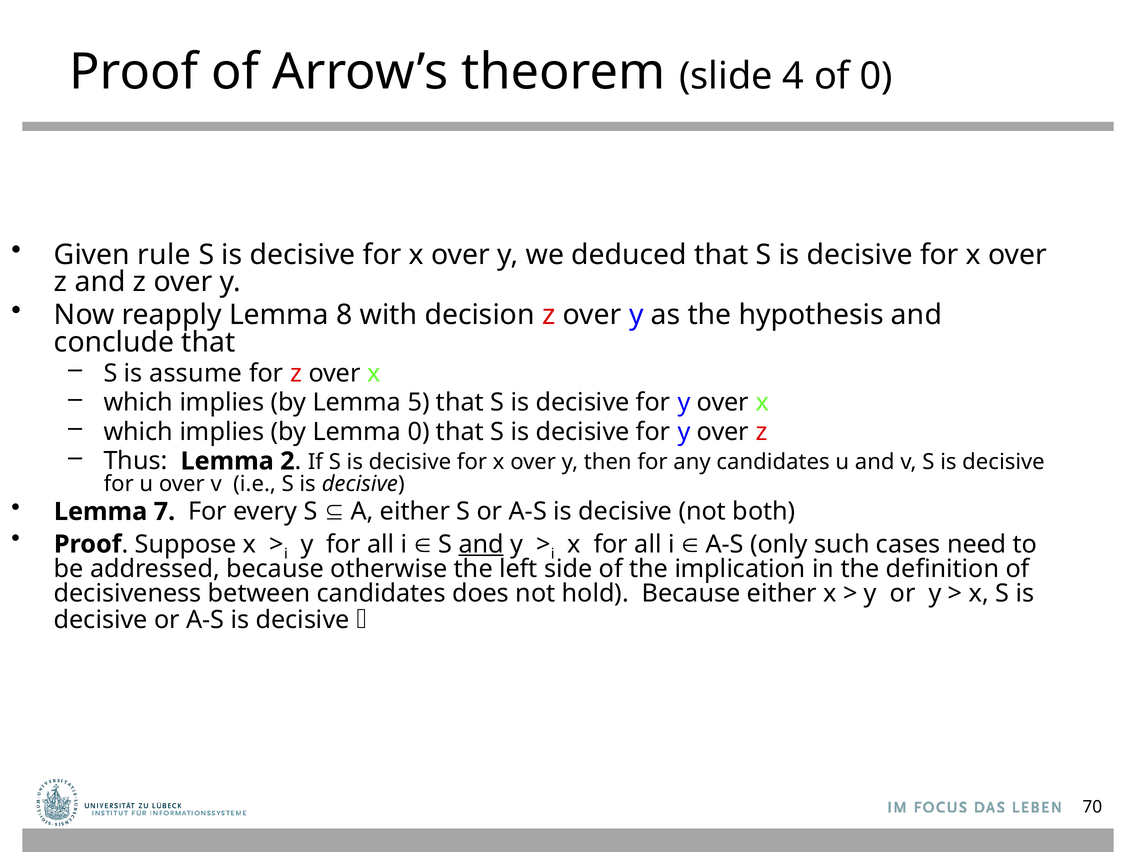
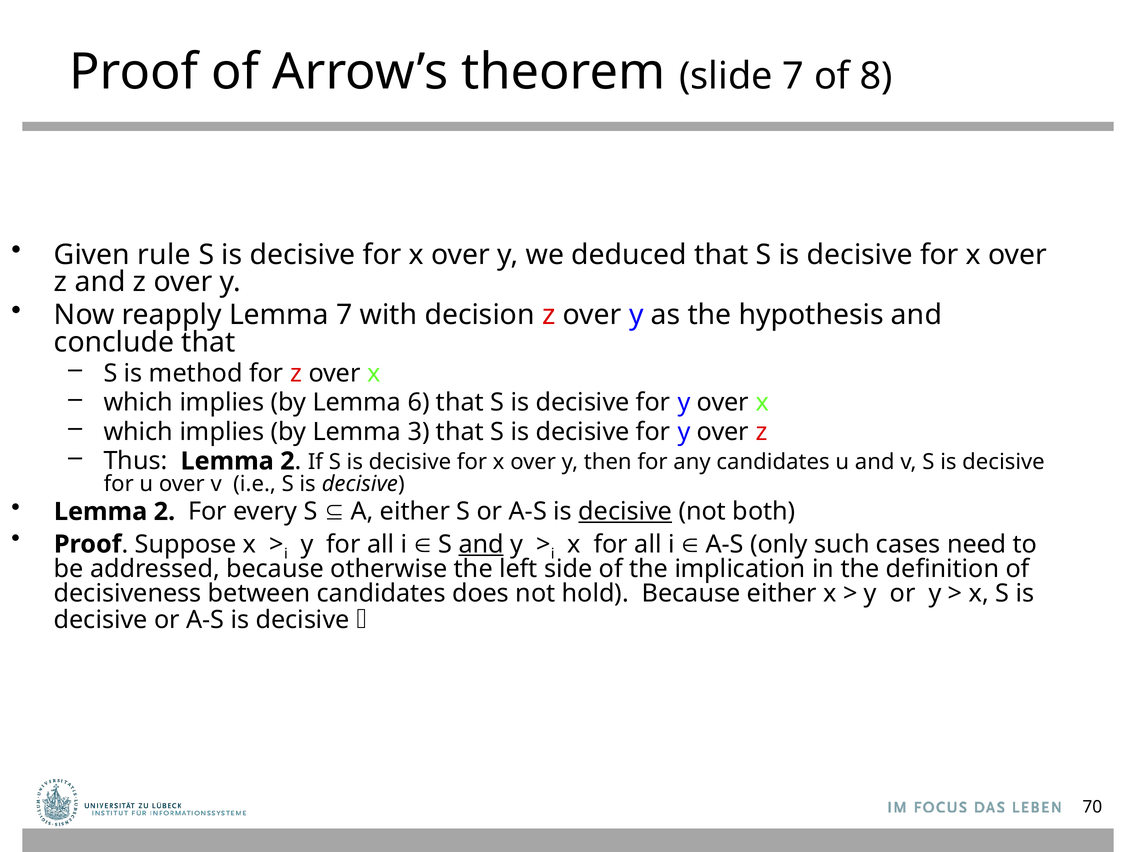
slide 4: 4 -> 7
of 0: 0 -> 8
Lemma 8: 8 -> 7
assume: assume -> method
5: 5 -> 6
Lemma 0: 0 -> 3
7 at (164, 512): 7 -> 2
decisive at (625, 512) underline: none -> present
